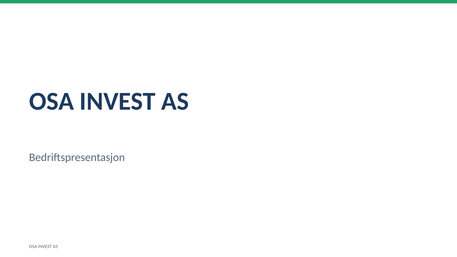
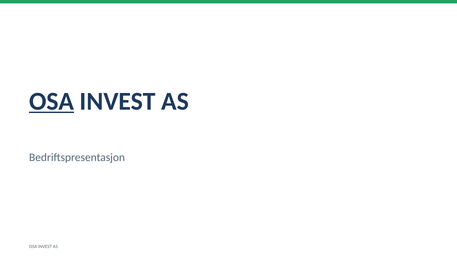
OSA at (52, 101) underline: none -> present
